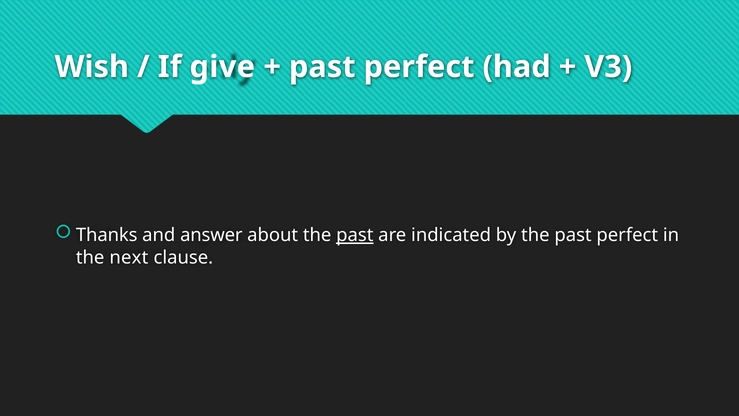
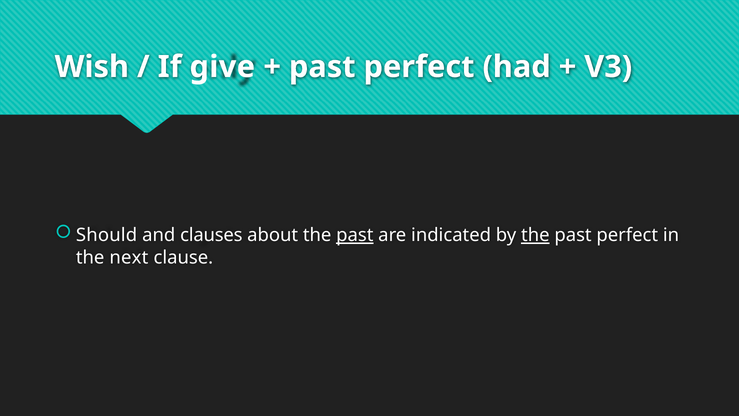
Thanks: Thanks -> Should
answer: answer -> clauses
the at (535, 235) underline: none -> present
